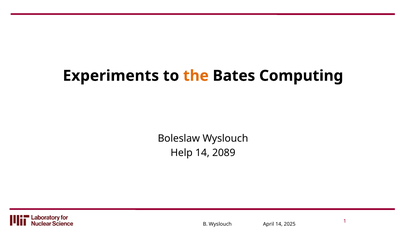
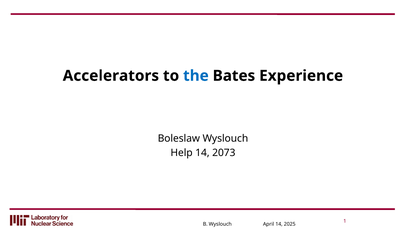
Experiments: Experiments -> Accelerators
the colour: orange -> blue
Computing: Computing -> Experience
2089: 2089 -> 2073
